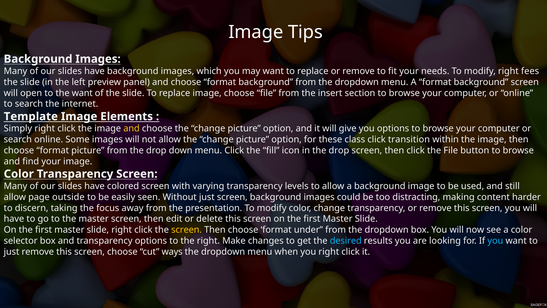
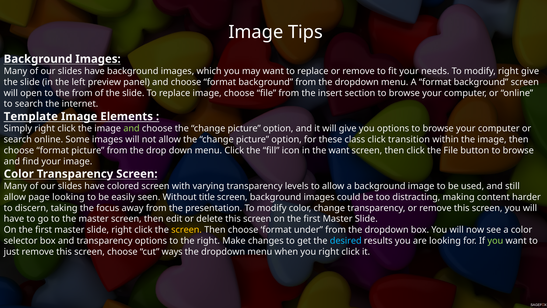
right fees: fees -> give
the want: want -> from
and at (132, 128) colour: yellow -> light green
in the drop: drop -> want
page outside: outside -> looking
Without just: just -> title
you at (495, 241) colour: light blue -> light green
